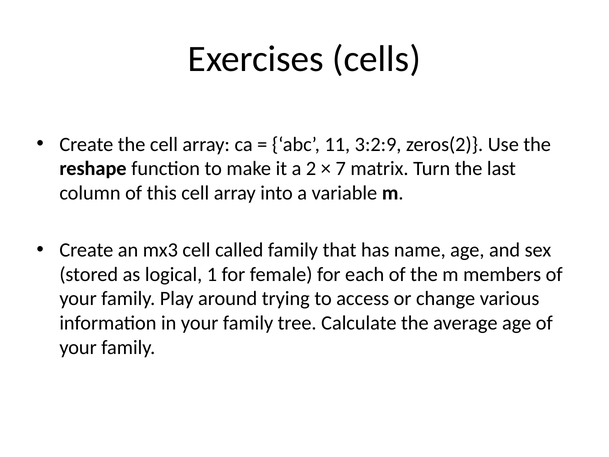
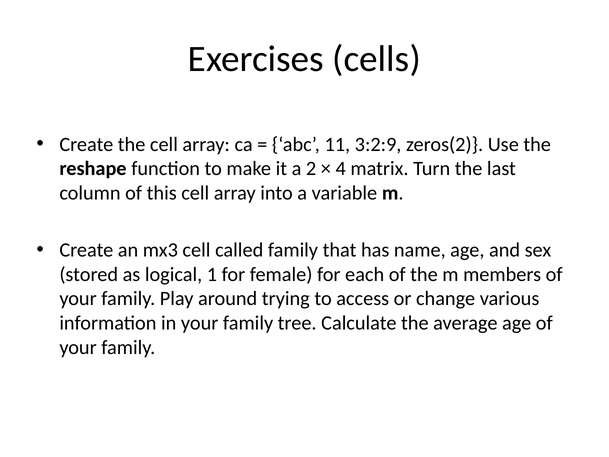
7: 7 -> 4
